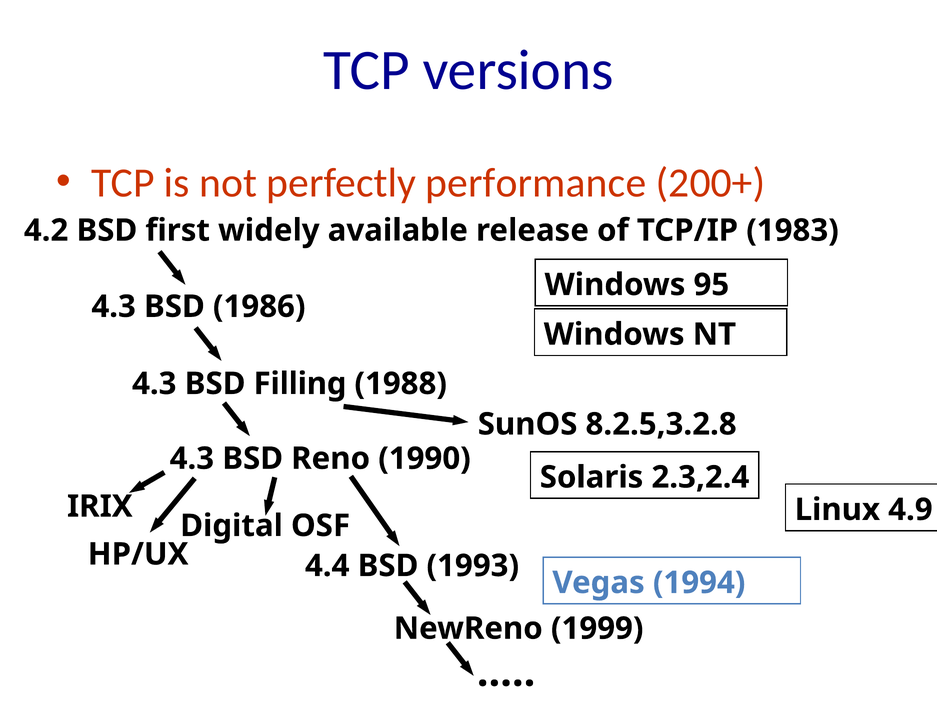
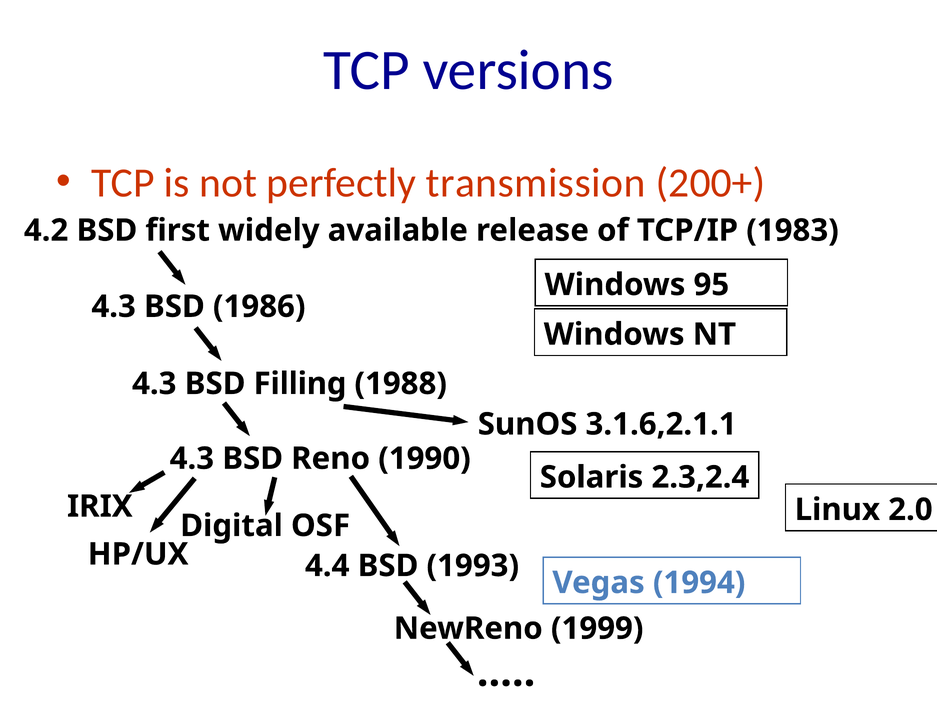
performance: performance -> transmission
8.2.5,3.2.8: 8.2.5,3.2.8 -> 3.1.6,2.1.1
4.9: 4.9 -> 2.0
